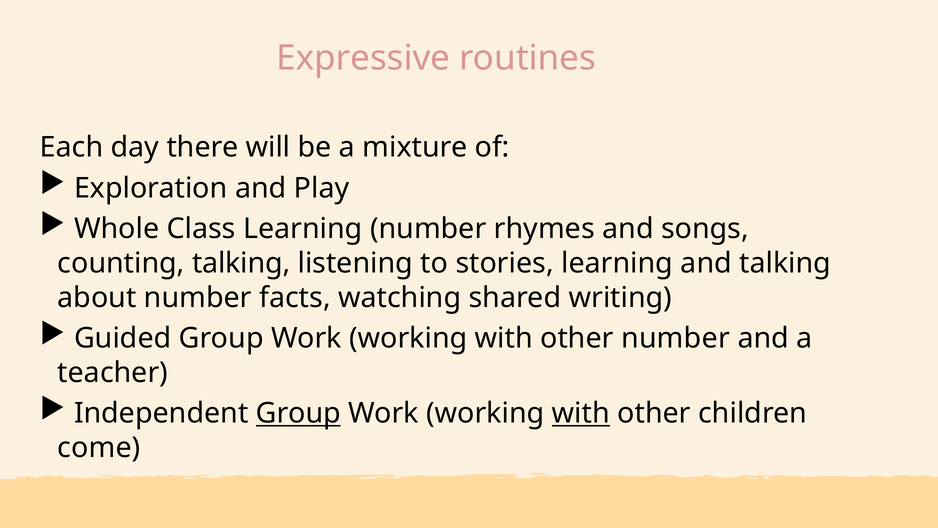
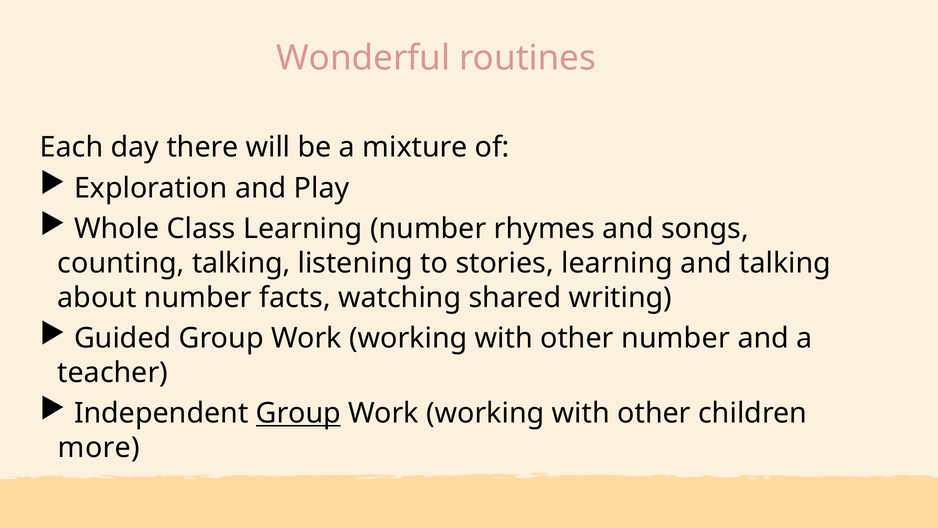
Expressive: Expressive -> Wonderful
with at (581, 413) underline: present -> none
come: come -> more
